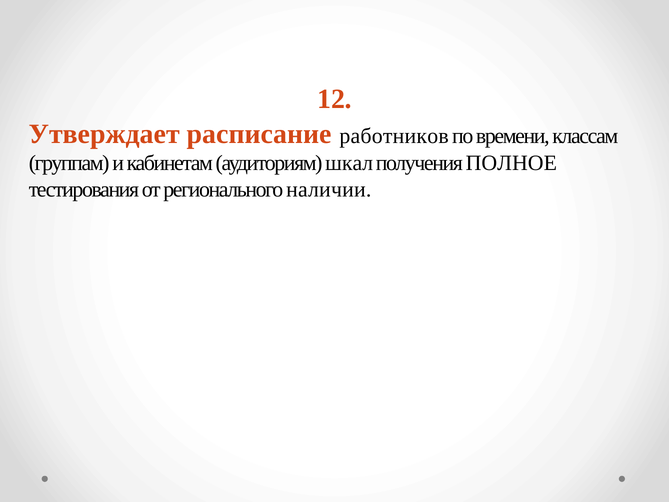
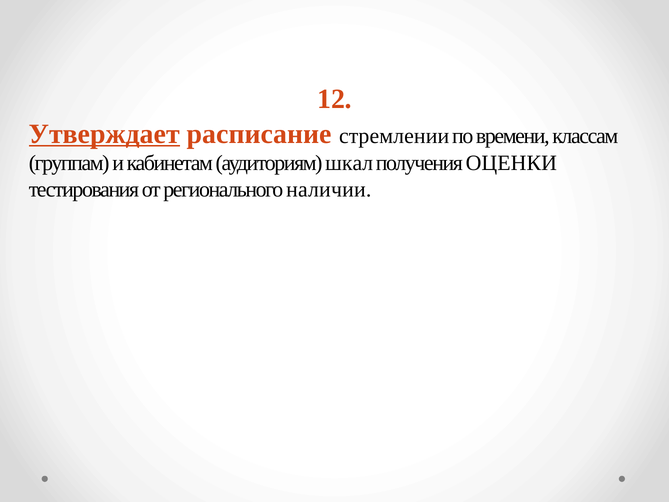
Утверждает underline: none -> present
работников: работников -> стремлении
ПОЛНОЕ: ПОЛНОЕ -> ОЦЕНКИ
